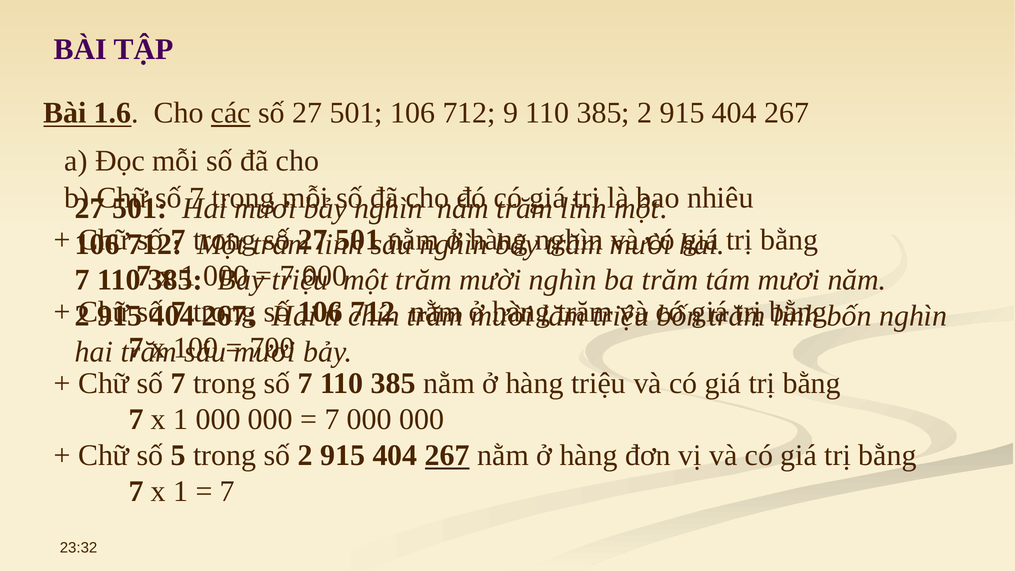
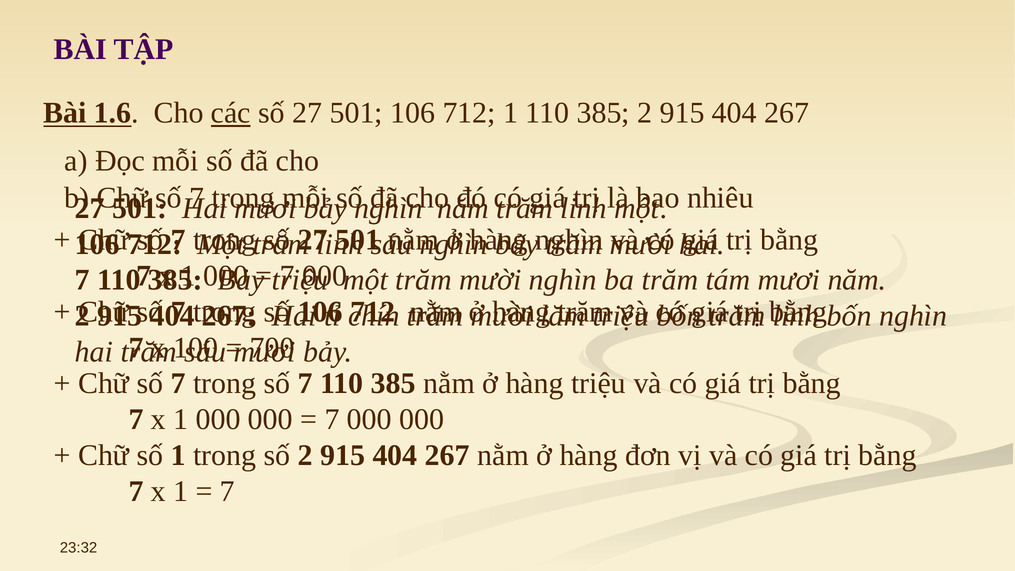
712 9: 9 -> 1
số 5: 5 -> 1
267 at (447, 455) underline: present -> none
